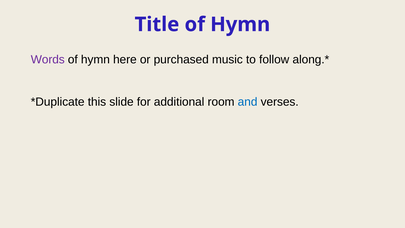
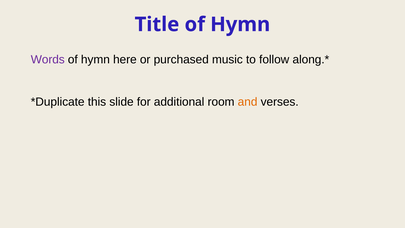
and colour: blue -> orange
